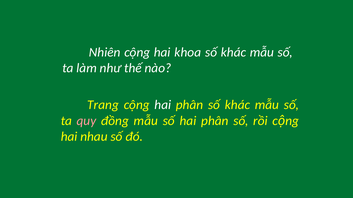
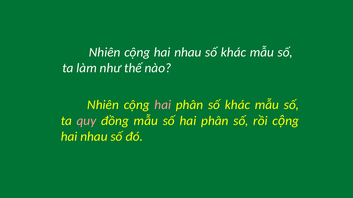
cộng hai khoa: khoa -> nhau
Trang at (103, 105): Trang -> Nhiên
hai at (163, 105) colour: white -> pink
